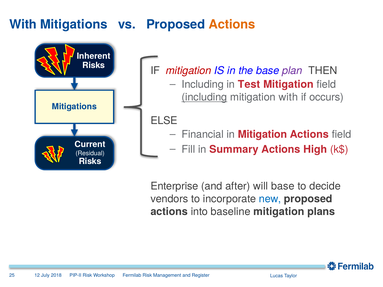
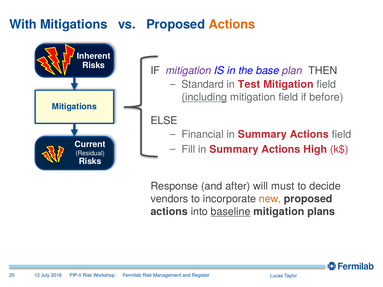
mitigation at (189, 71) colour: red -> purple
Including at (203, 85): Including -> Standard
with at (288, 97): with -> field
occurs: occurs -> before
Mitigation at (262, 135): Mitigation -> Summary
Enterprise: Enterprise -> Response
will base: base -> must
new colour: blue -> orange
baseline underline: none -> present
